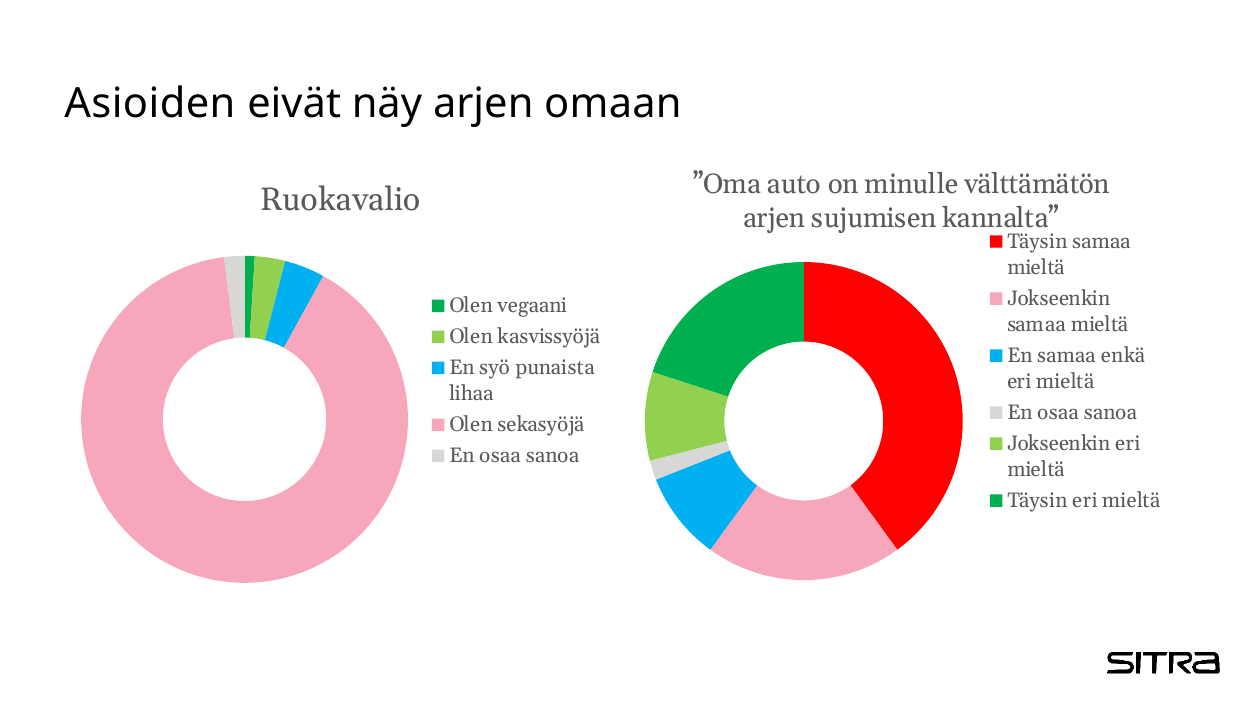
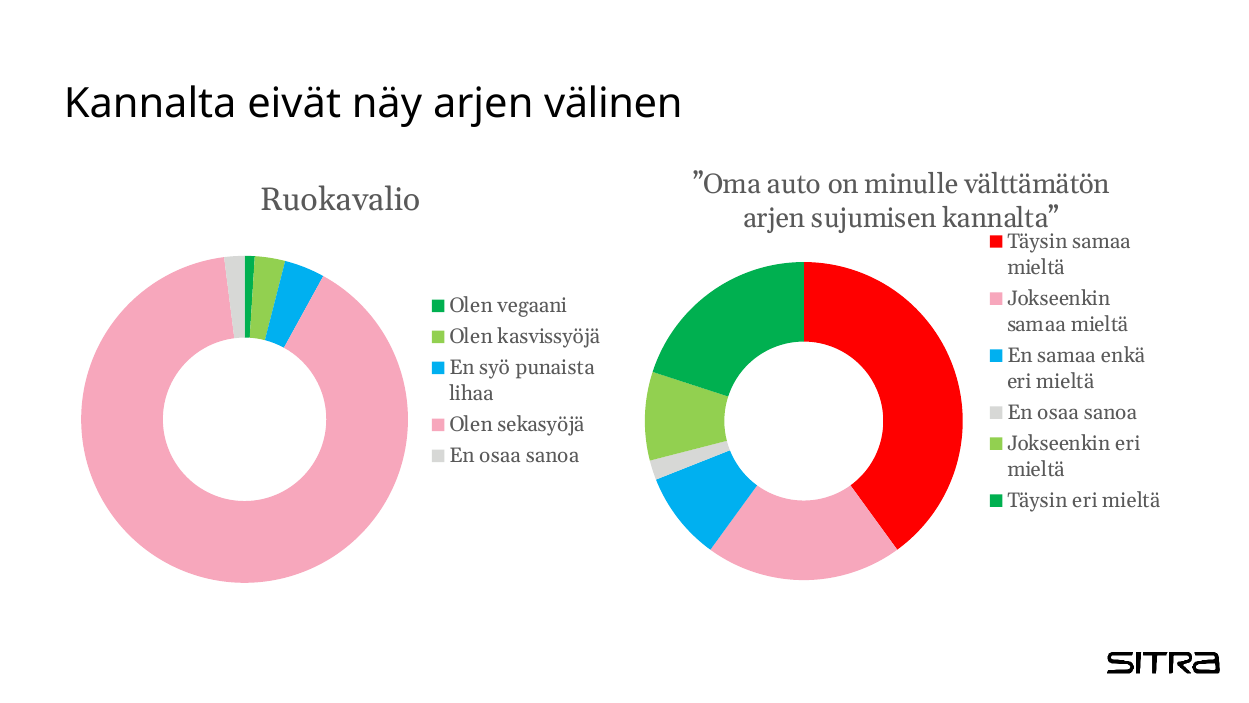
Asioiden at (150, 103): Asioiden -> Kannalta
omaan: omaan -> välinen
